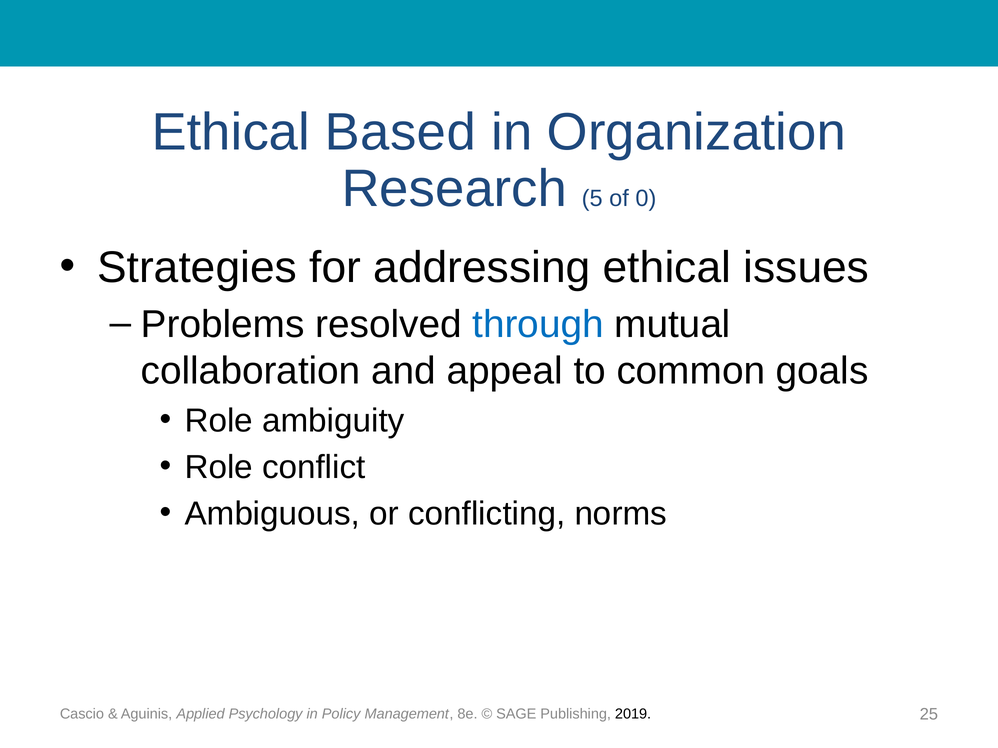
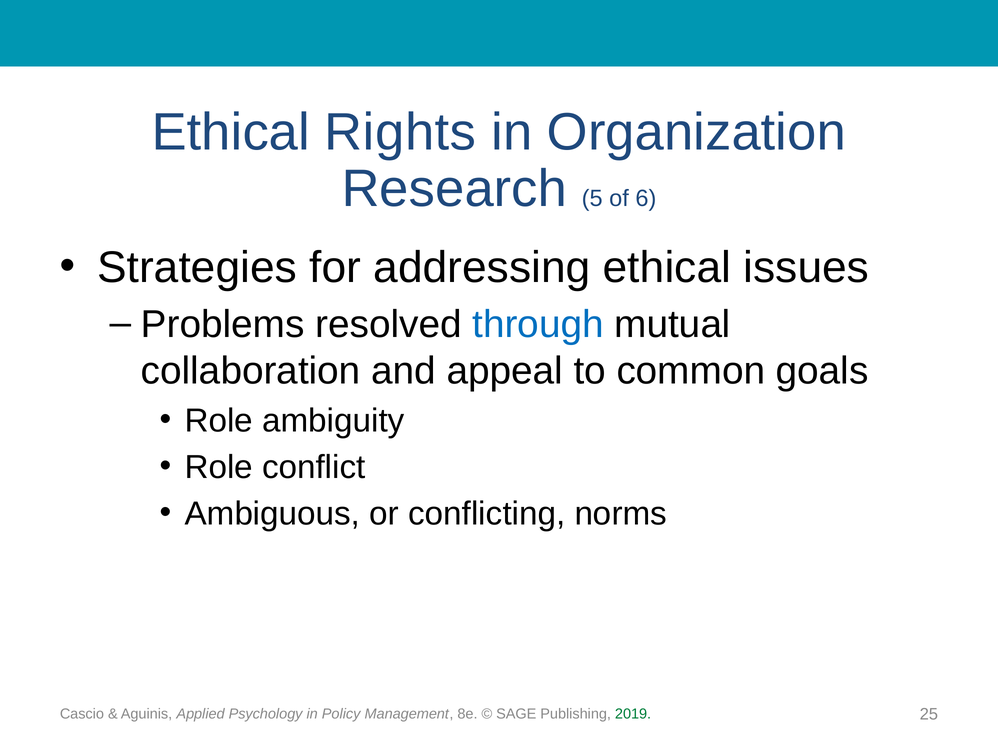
Based: Based -> Rights
0: 0 -> 6
2019 colour: black -> green
